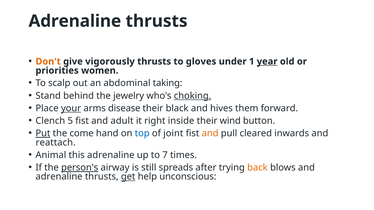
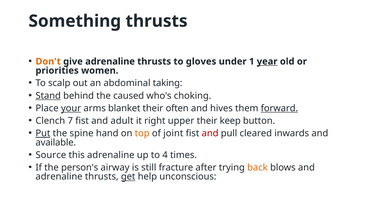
Adrenaline at (75, 21): Adrenaline -> Something
give vigorously: vigorously -> adrenaline
Stand underline: none -> present
jewelry: jewelry -> caused
choking underline: present -> none
disease: disease -> blanket
black: black -> often
forward underline: none -> present
5: 5 -> 7
inside: inside -> upper
wind: wind -> keep
come: come -> spine
top colour: blue -> orange
and at (210, 134) colour: orange -> red
reattach: reattach -> available
Animal: Animal -> Source
7: 7 -> 4
person's underline: present -> none
spreads: spreads -> fracture
